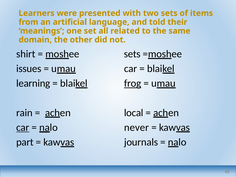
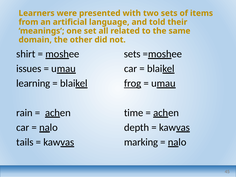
local: local -> time
car at (23, 127) underline: present -> none
never: never -> depth
part: part -> tails
journals: journals -> marking
